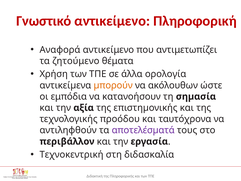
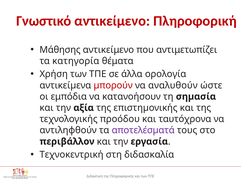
Αναφορά: Αναφορά -> Μάθησης
ζητούμενο: ζητούμενο -> κατηγορία
µπορούν colour: orange -> red
ακόλουθων: ακόλουθων -> αναλυθούν
